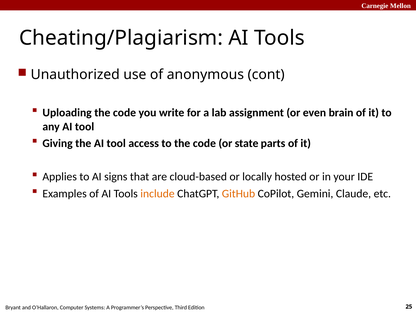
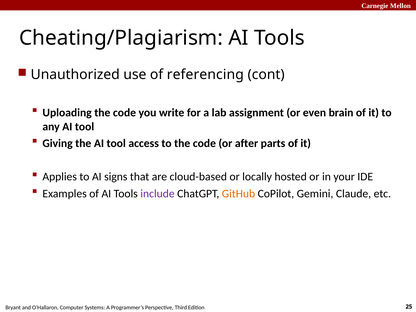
anonymous: anonymous -> referencing
state: state -> after
include colour: orange -> purple
